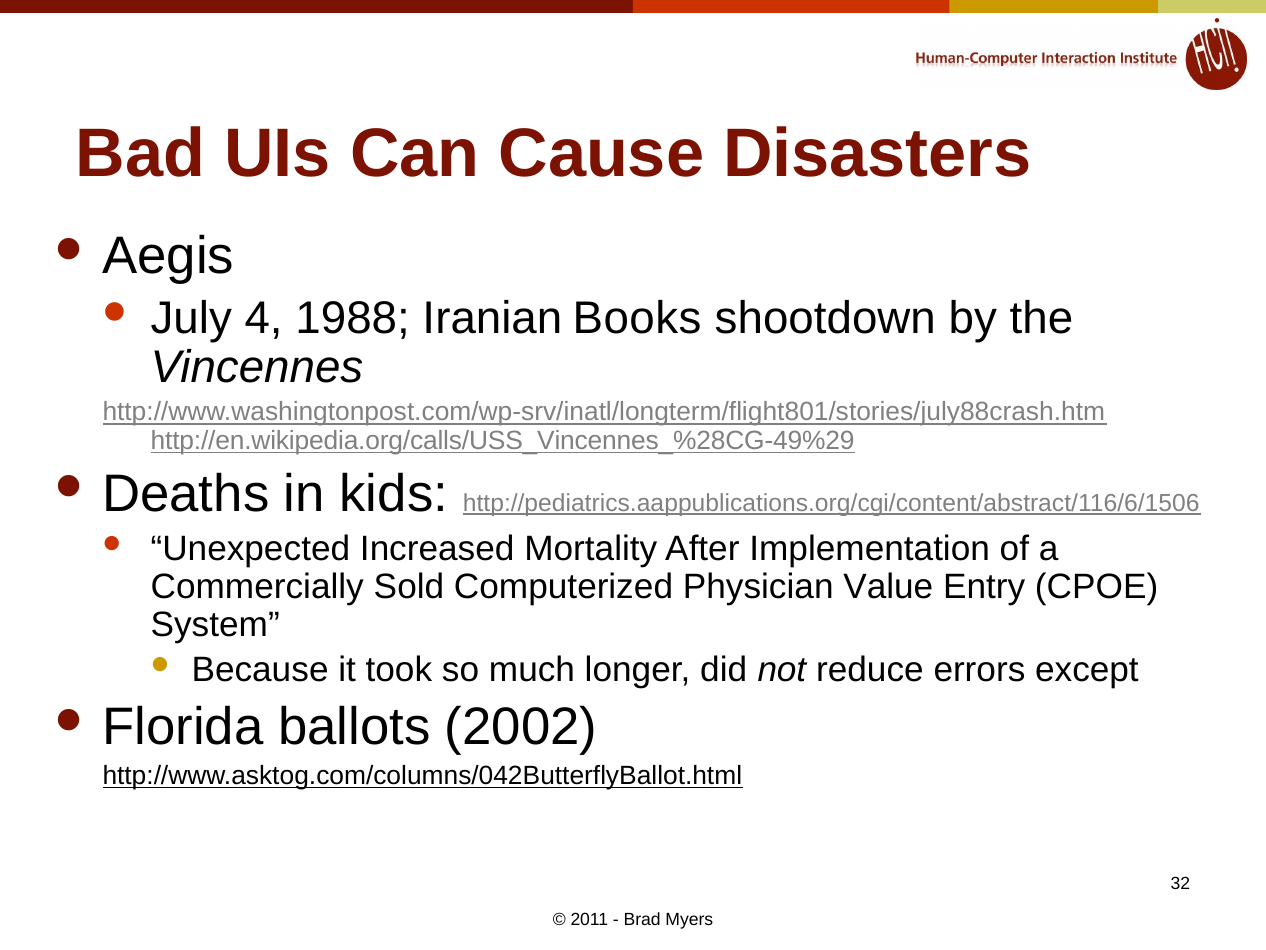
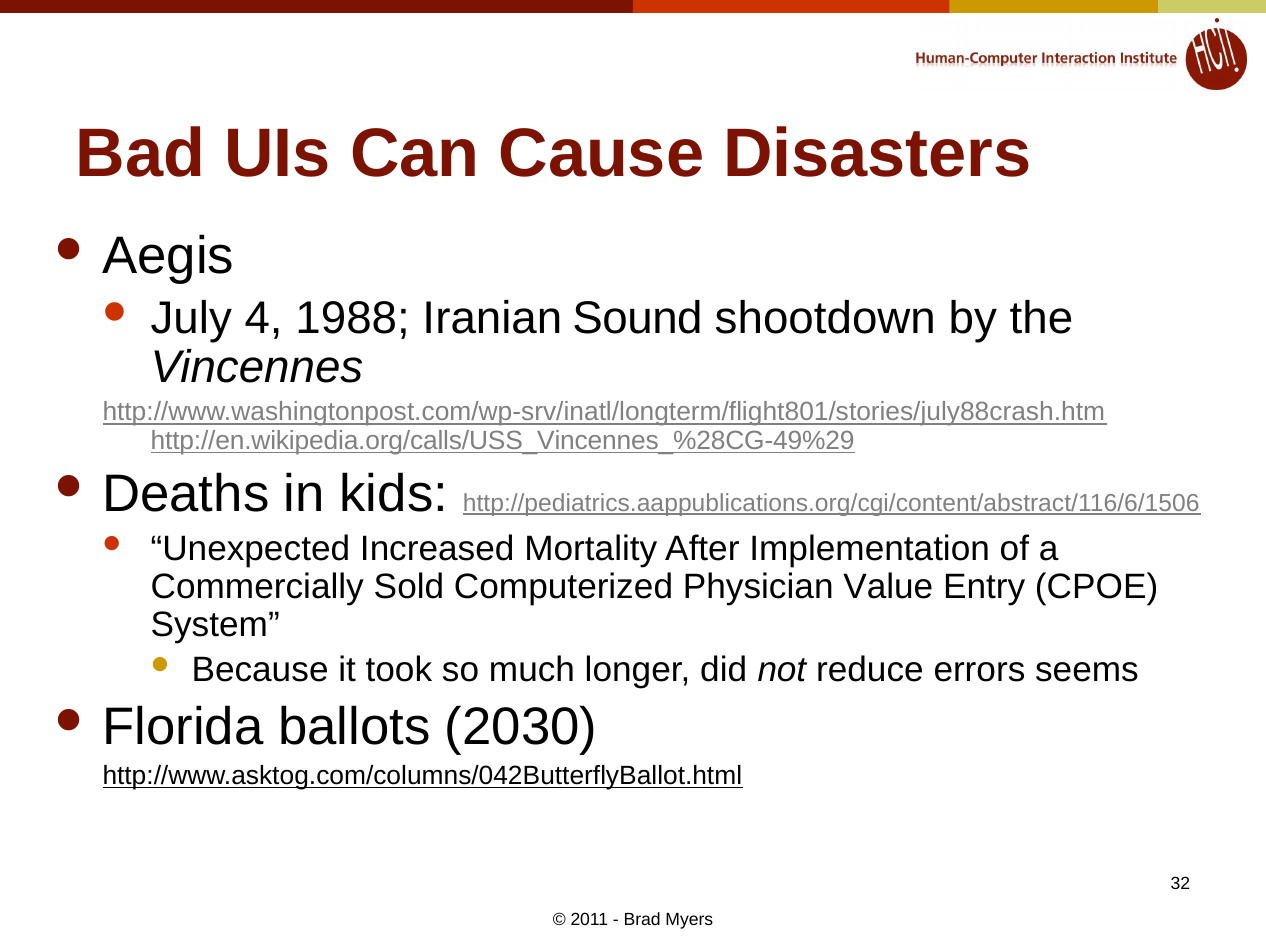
Books: Books -> Sound
except: except -> seems
2002: 2002 -> 2030
